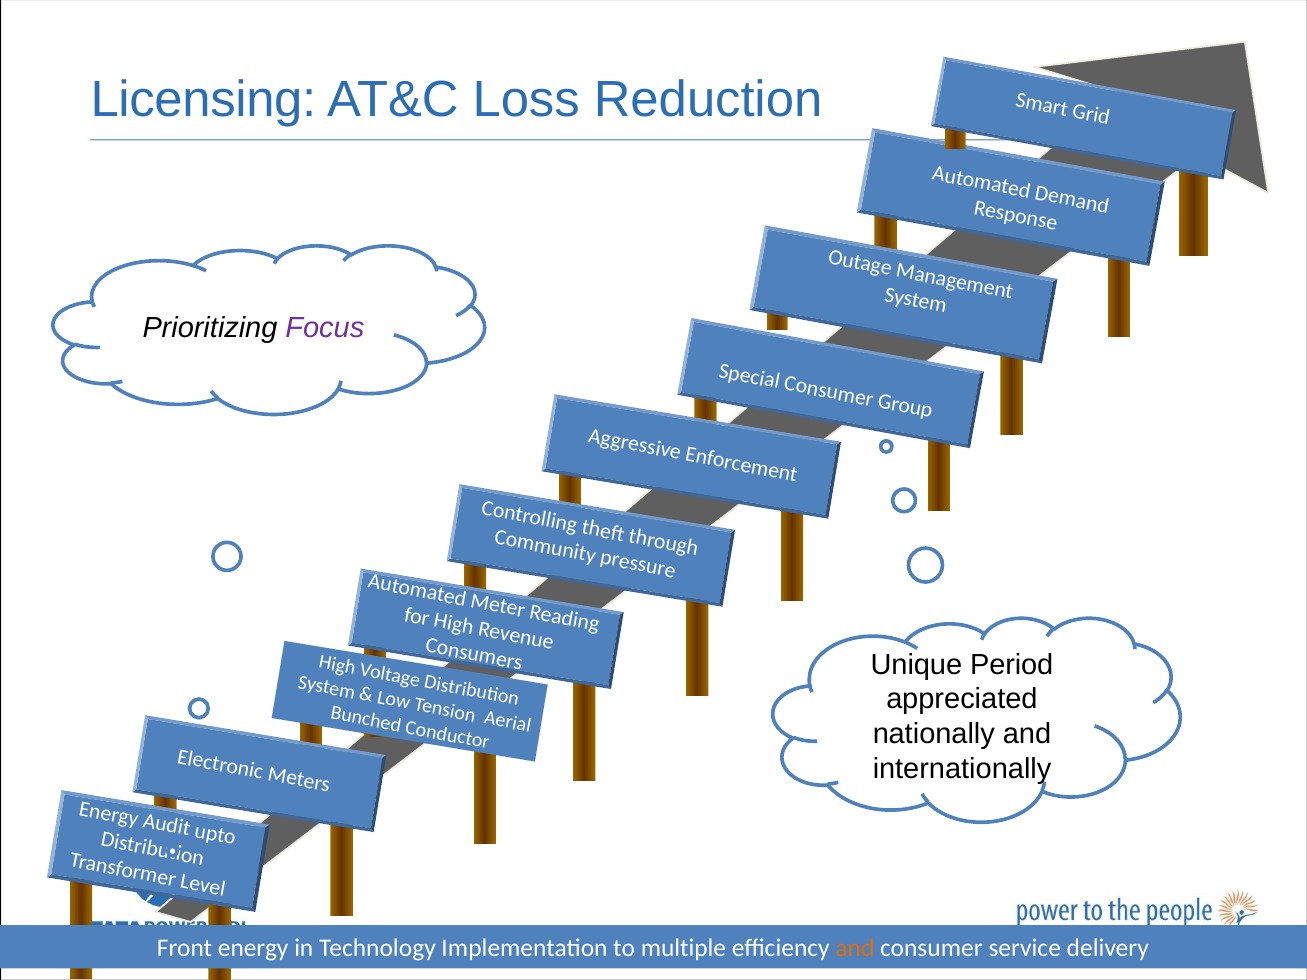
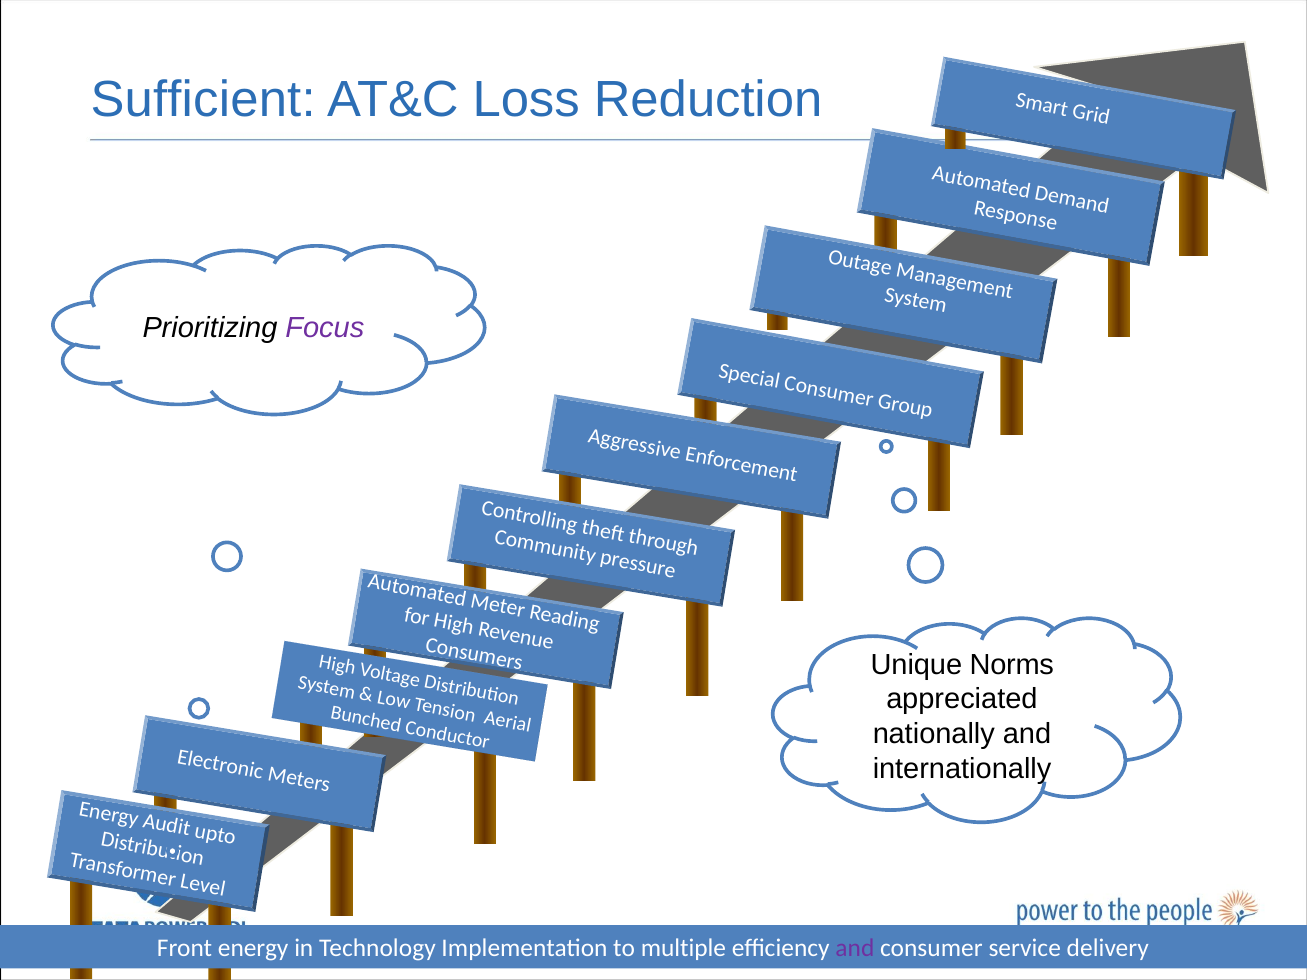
Licensing: Licensing -> Sufficient
Period: Period -> Norms
and at (855, 949) colour: orange -> purple
